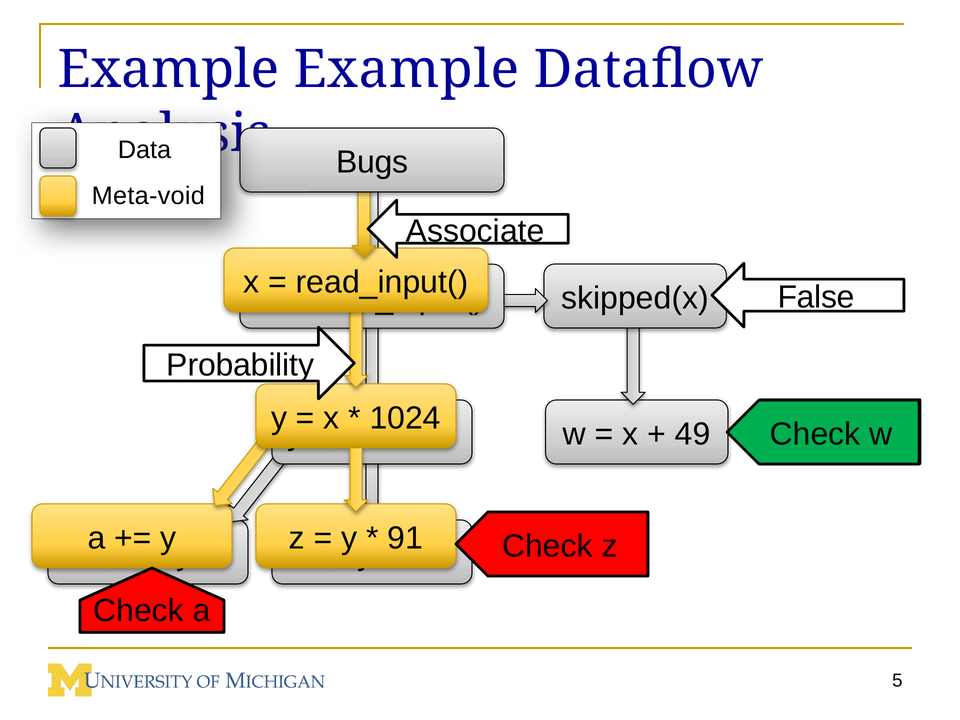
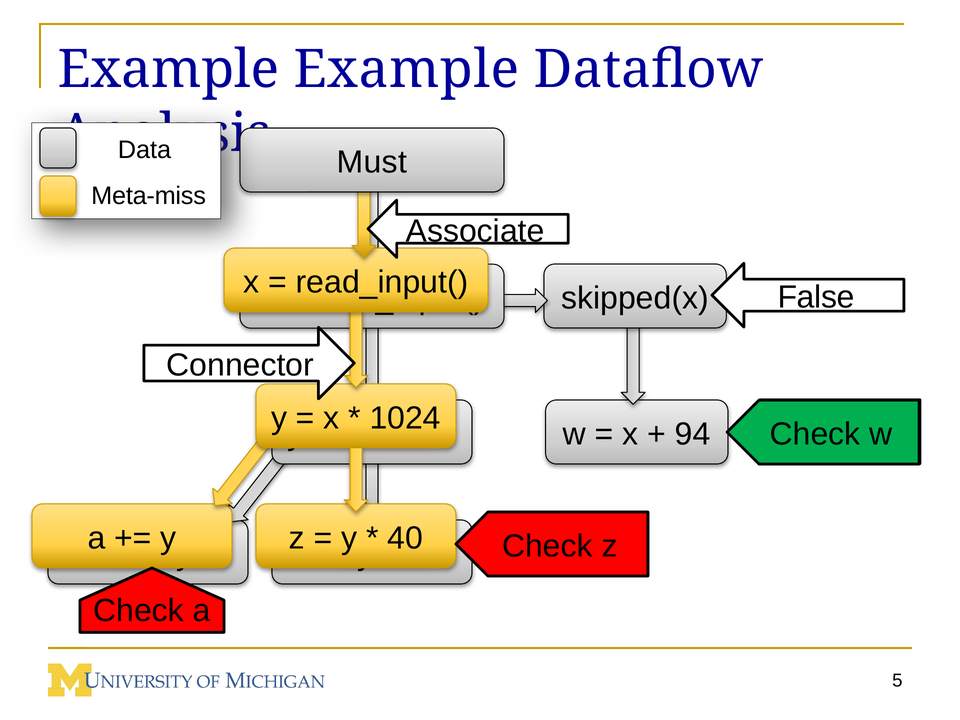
Bugs: Bugs -> Must
Meta-void: Meta-void -> Meta-miss
Probability: Probability -> Connector
49: 49 -> 94
91: 91 -> 40
